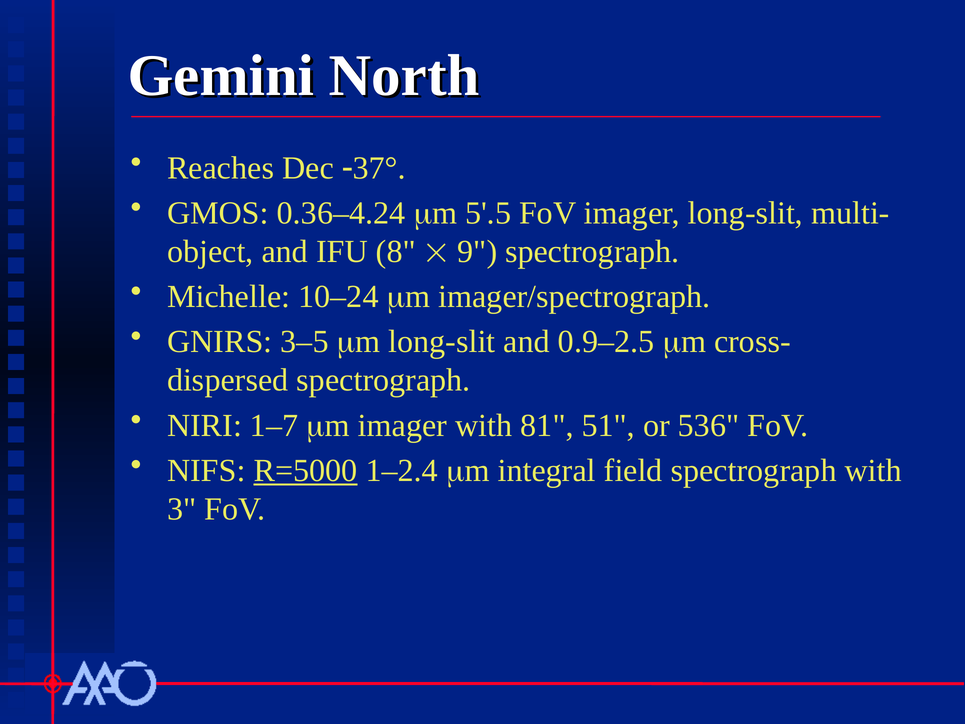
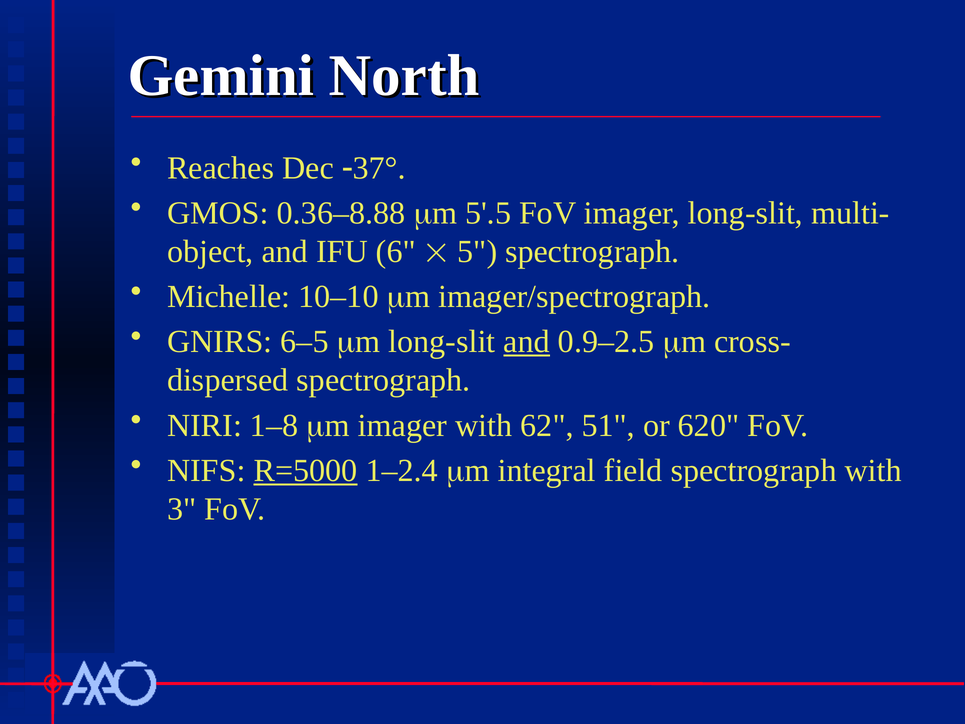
0.36–4.24: 0.36–4.24 -> 0.36–8.88
8: 8 -> 6
9: 9 -> 5
10–24: 10–24 -> 10–10
3–5: 3–5 -> 6–5
and at (527, 342) underline: none -> present
1–7: 1–7 -> 1–8
81: 81 -> 62
536: 536 -> 620
